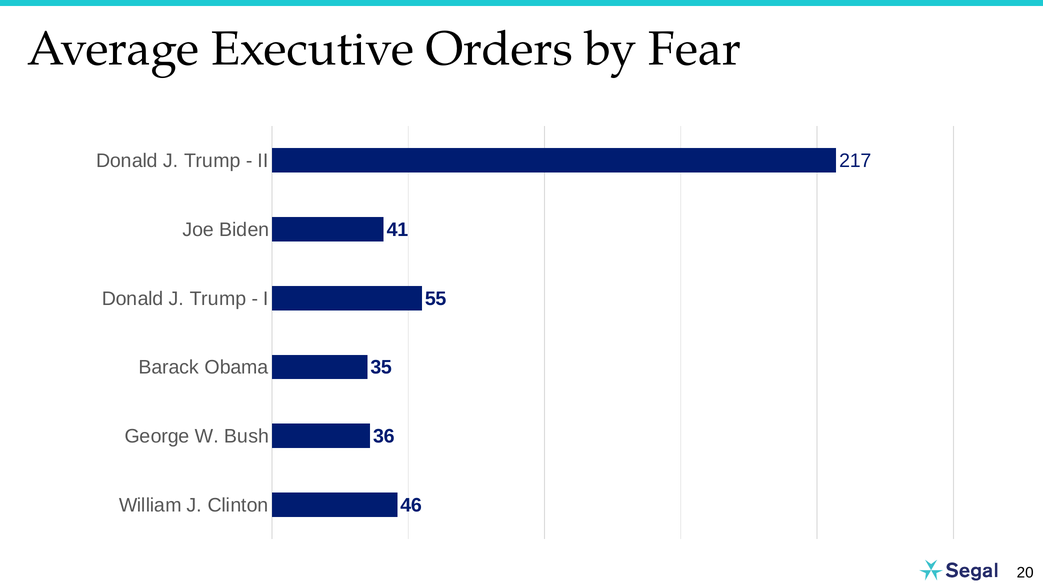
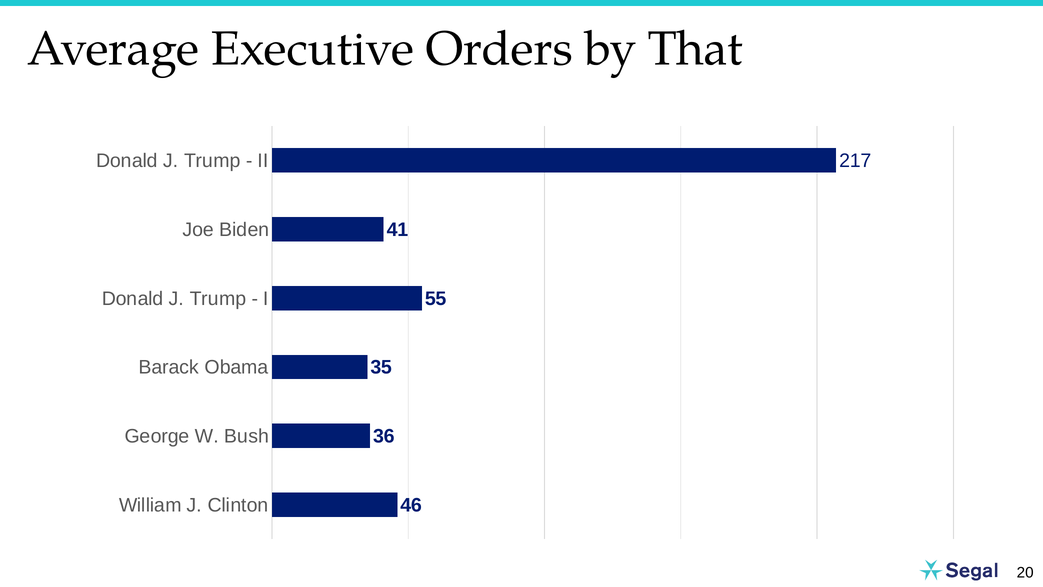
Fear: Fear -> That
